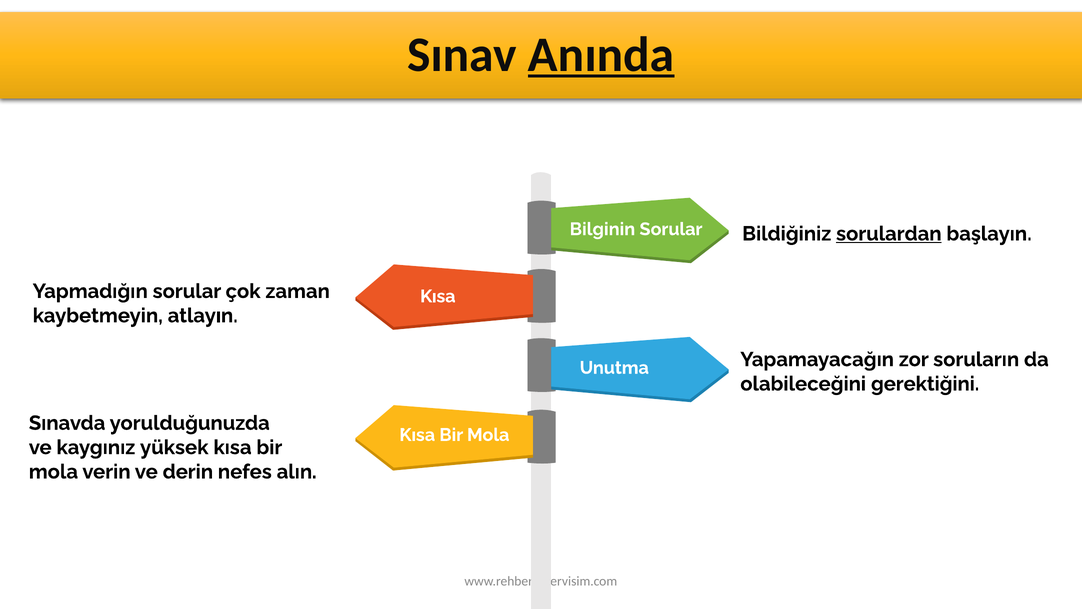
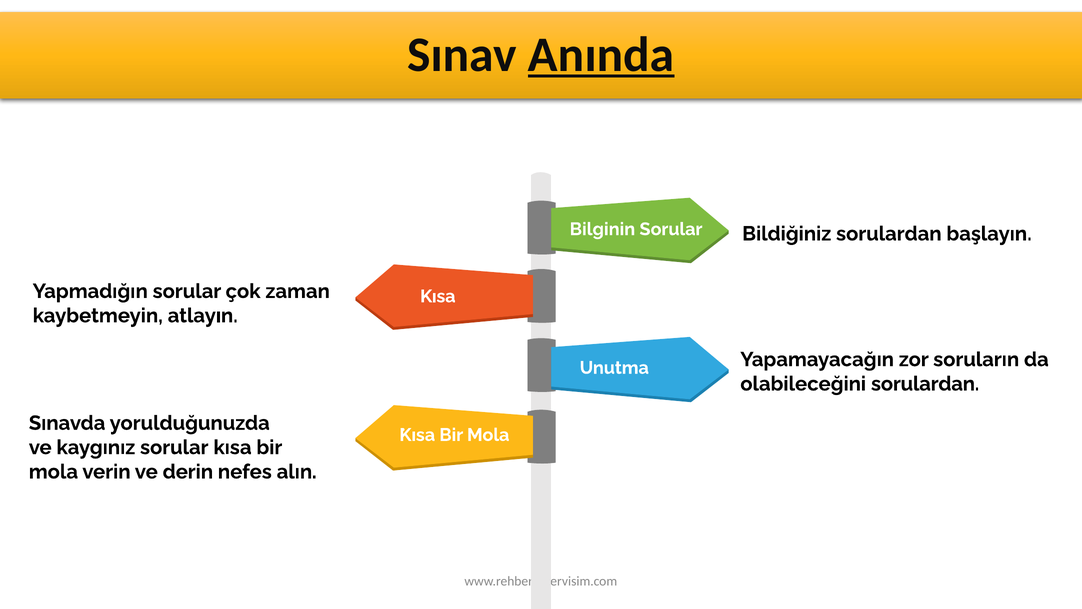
sorulardan at (889, 234) underline: present -> none
olabileceğini gerektiğini: gerektiğini -> sorulardan
kaygınız yüksek: yüksek -> sorular
